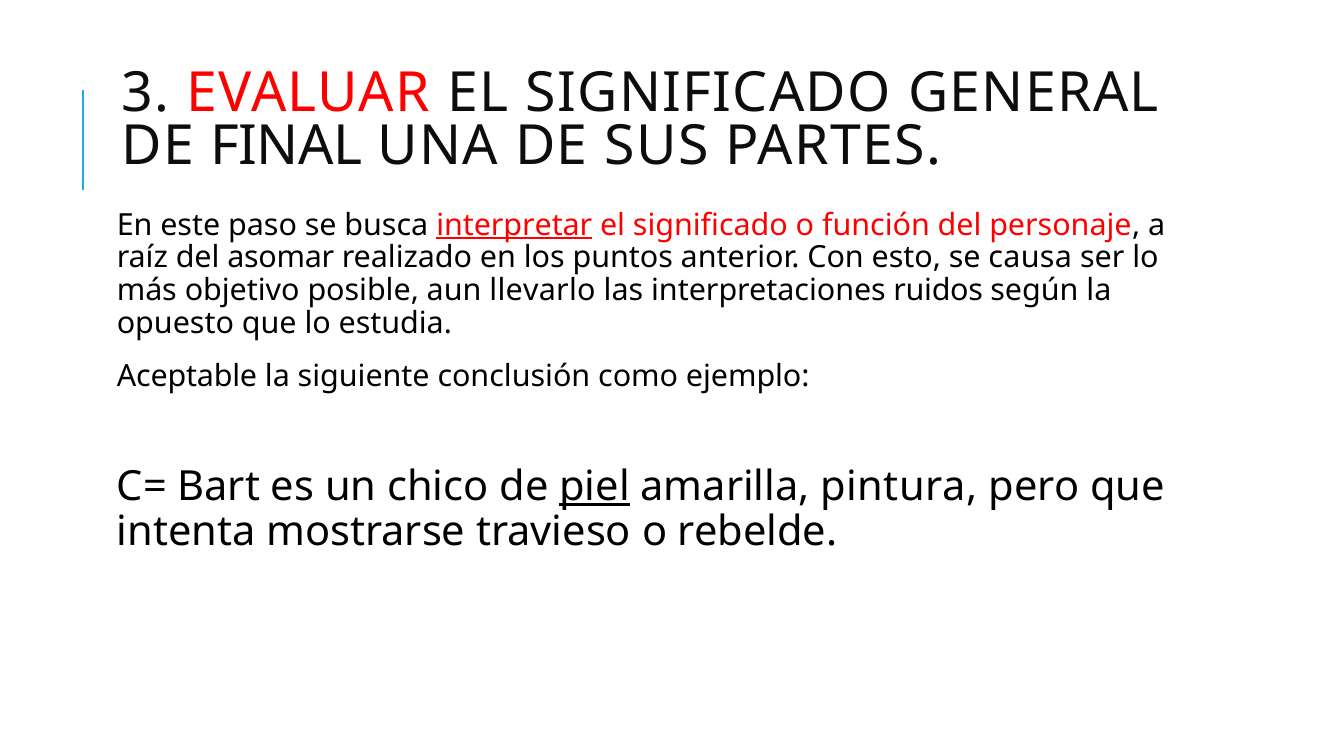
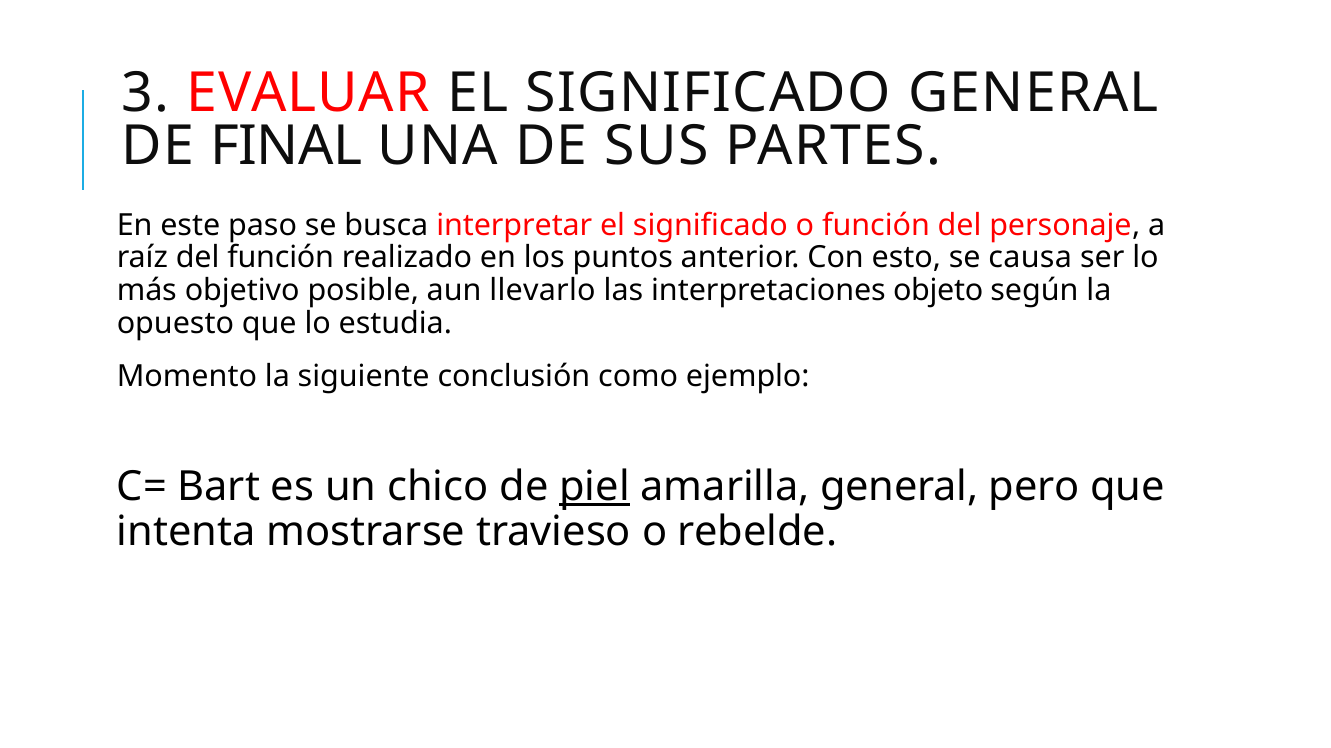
interpretar underline: present -> none
del asomar: asomar -> función
ruidos: ruidos -> objeto
Aceptable: Aceptable -> Momento
amarilla pintura: pintura -> general
